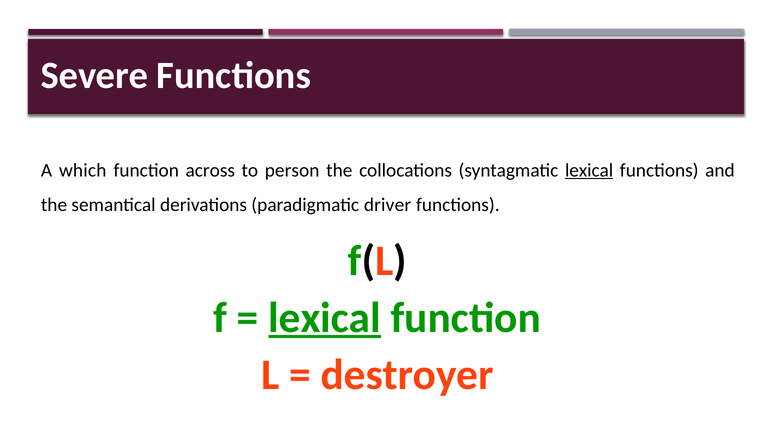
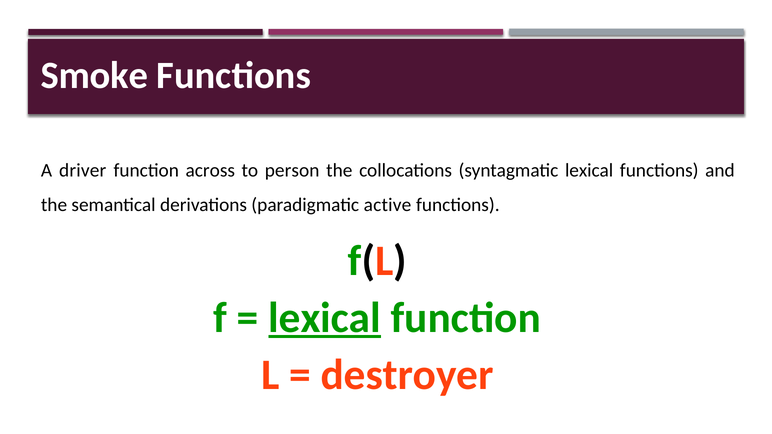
Severe: Severe -> Smoke
which: which -> driver
lexical at (589, 170) underline: present -> none
driver: driver -> active
